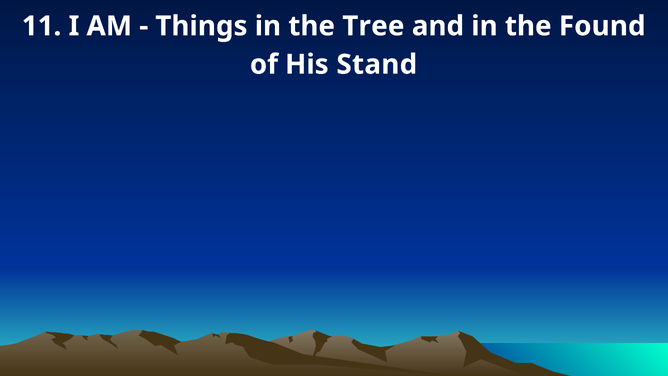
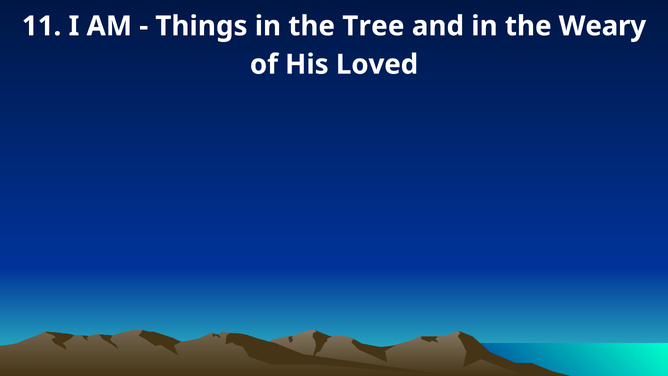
Found: Found -> Weary
Stand: Stand -> Loved
